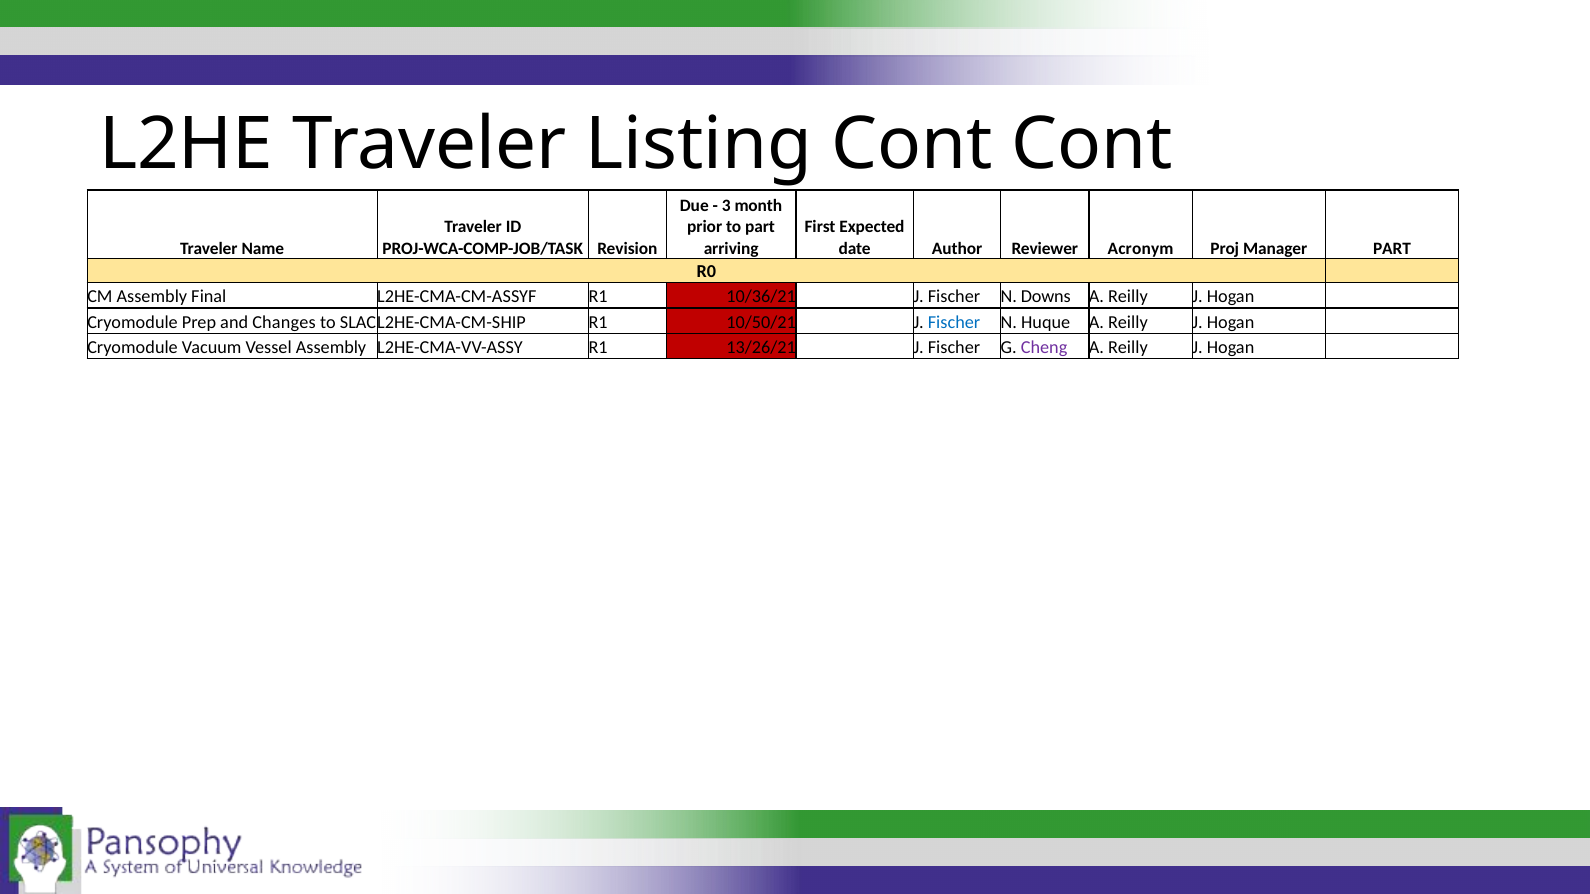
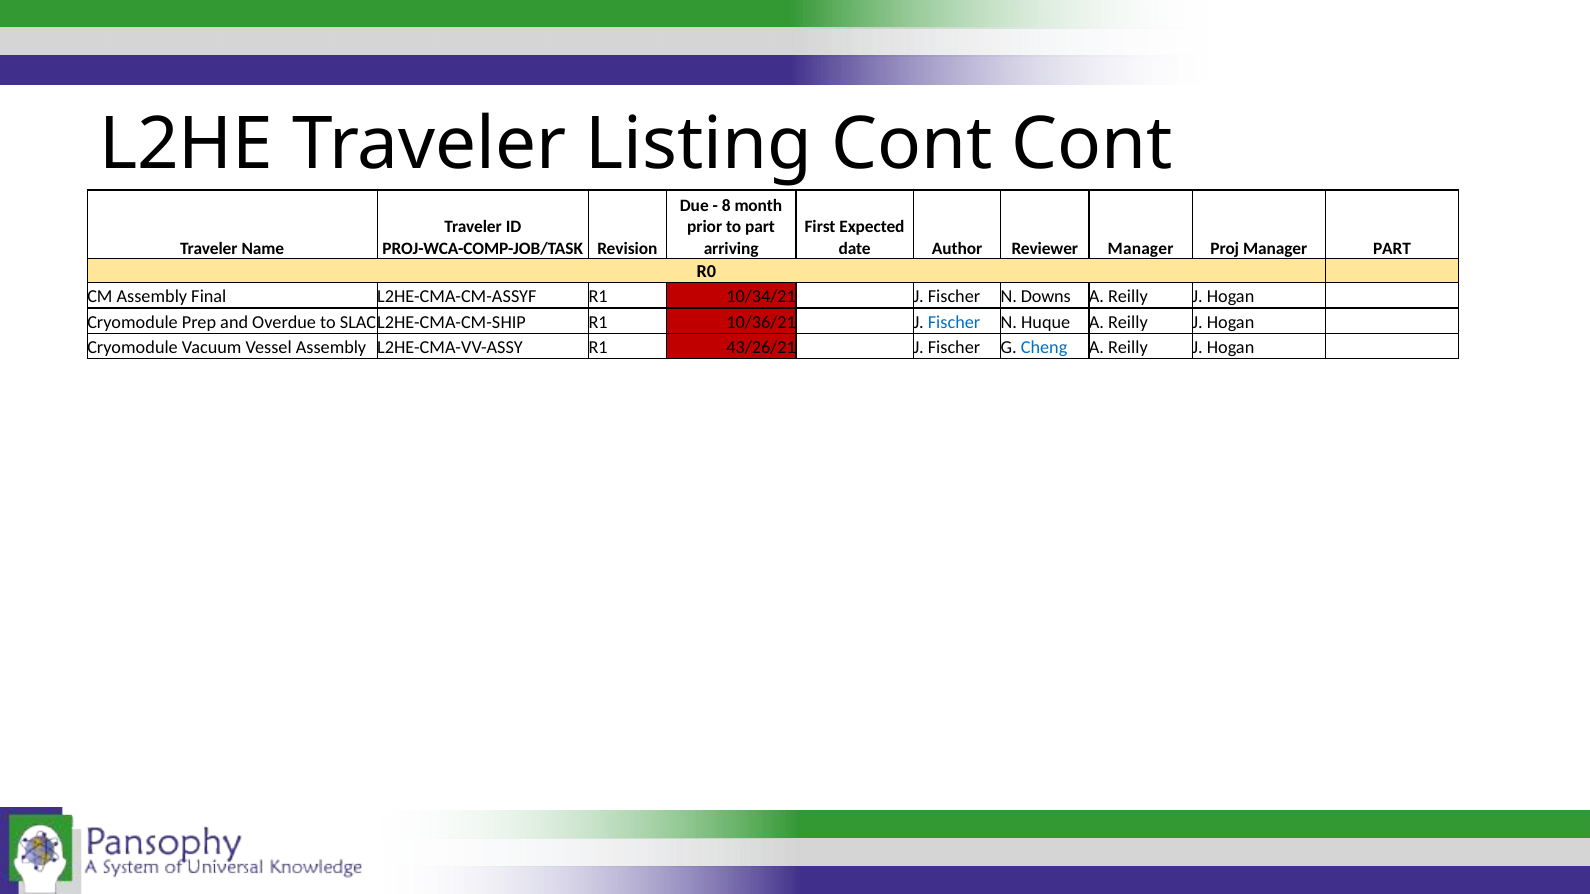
3: 3 -> 8
Reviewer Acronym: Acronym -> Manager
10/36/21: 10/36/21 -> 10/34/21
Changes: Changes -> Overdue
10/50/21: 10/50/21 -> 10/36/21
13/26/21: 13/26/21 -> 43/26/21
Cheng colour: purple -> blue
